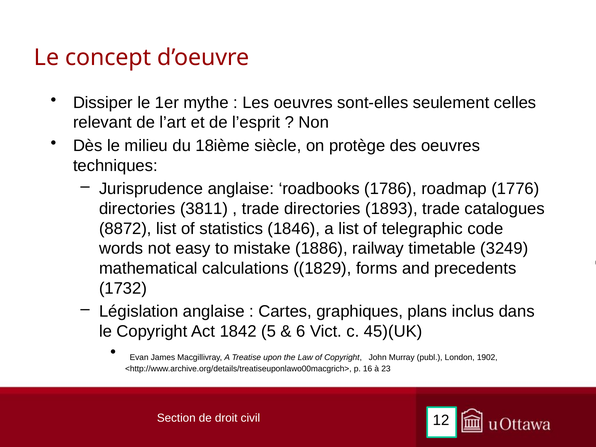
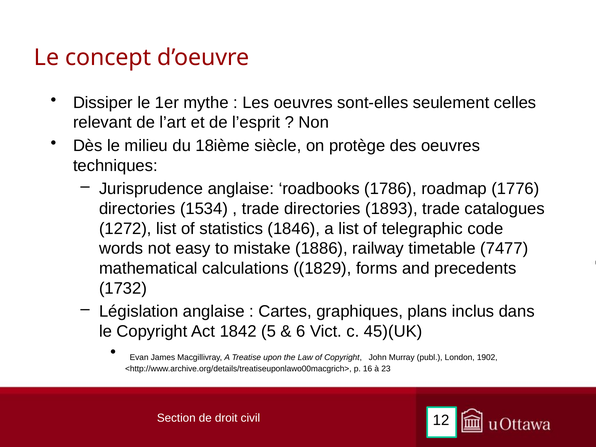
3811: 3811 -> 1534
8872: 8872 -> 1272
3249: 3249 -> 7477
